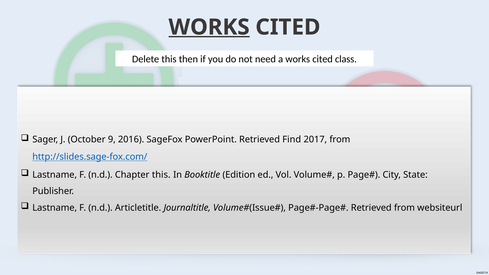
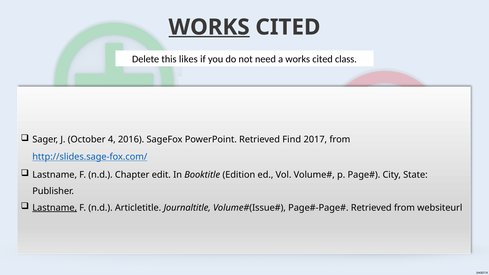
then: then -> likes
9: 9 -> 4
Chapter this: this -> edit
Lastname at (55, 208) underline: none -> present
